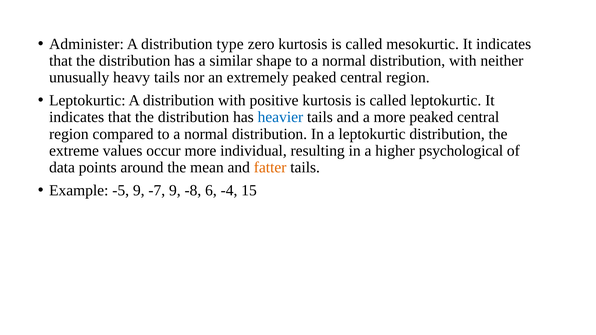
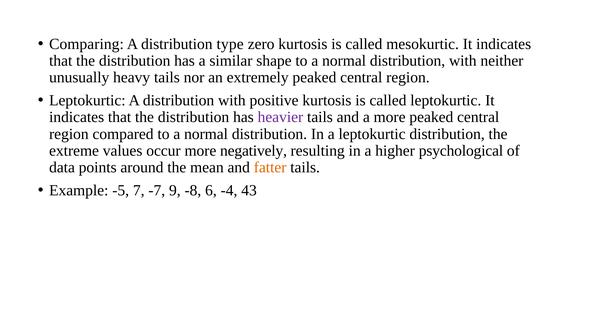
Administer: Administer -> Comparing
heavier colour: blue -> purple
individual: individual -> negatively
-5 9: 9 -> 7
15: 15 -> 43
